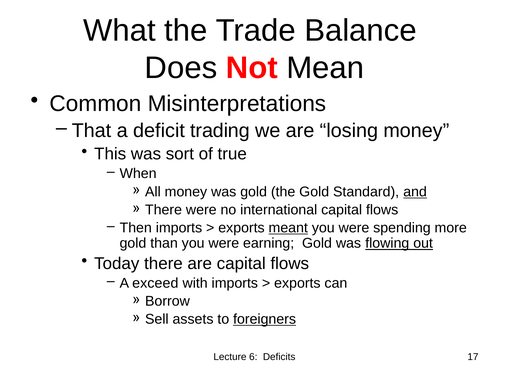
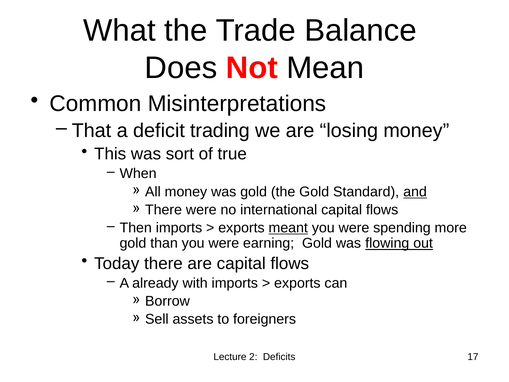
exceed: exceed -> already
foreigners underline: present -> none
6: 6 -> 2
